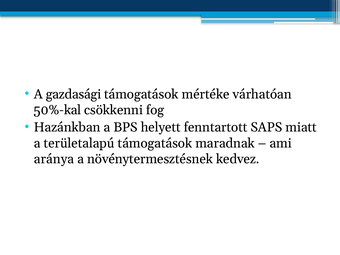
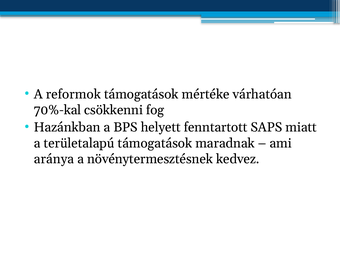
gazdasági: gazdasági -> reformok
50%-kal: 50%-kal -> 70%-kal
